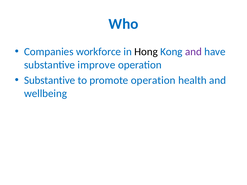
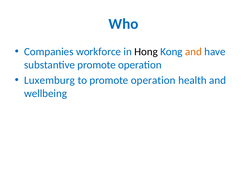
and at (193, 52) colour: purple -> orange
substantive improve: improve -> promote
Substantive at (50, 80): Substantive -> Luxemburg
